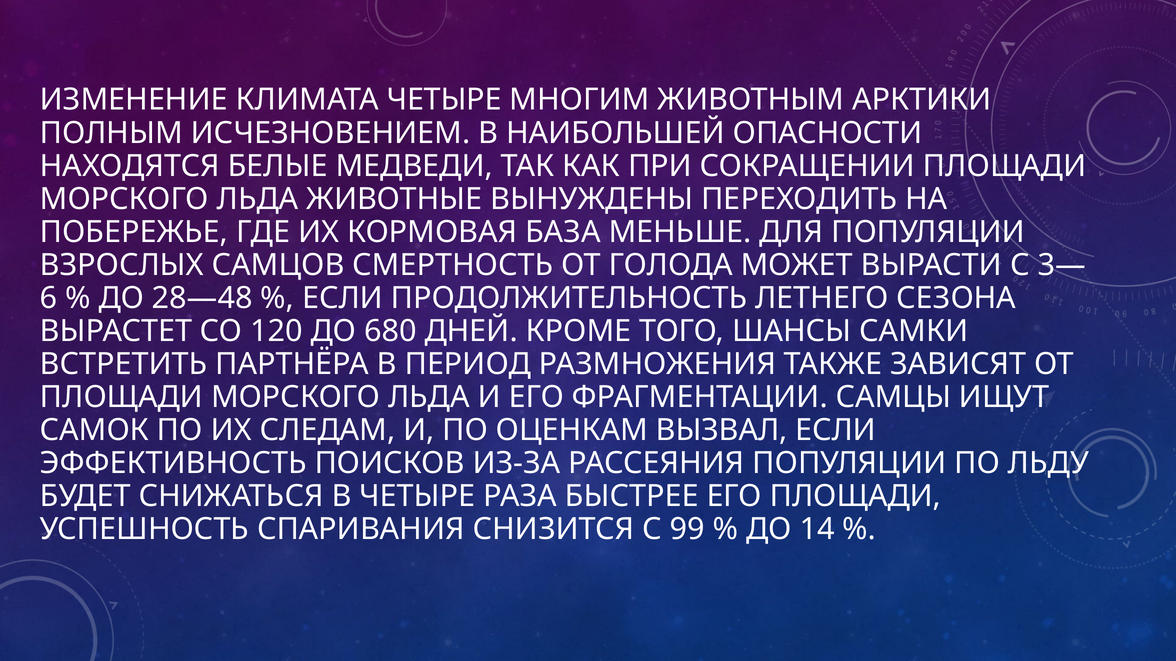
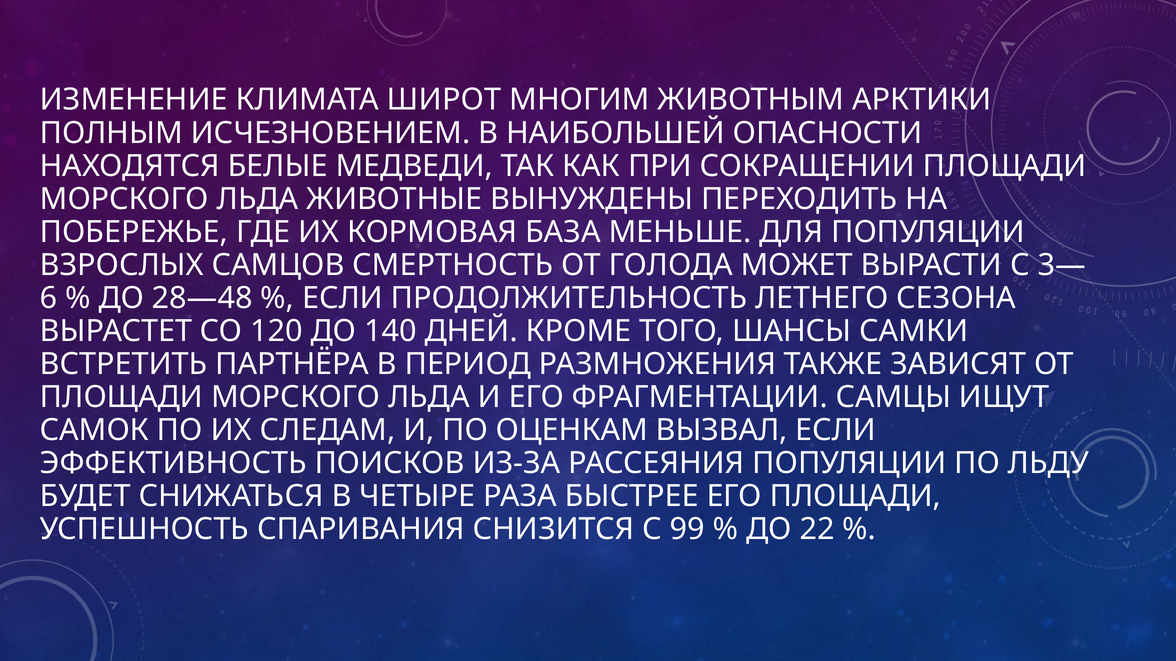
КЛИМАТА ЧЕТЫРЕ: ЧЕТЫРЕ -> ШИРОТ
680: 680 -> 140
14: 14 -> 22
